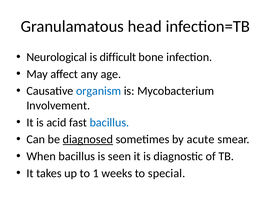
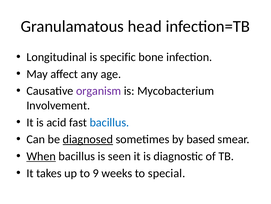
Neurological: Neurological -> Longitudinal
difficult: difficult -> specific
organism colour: blue -> purple
acute: acute -> based
When underline: none -> present
1: 1 -> 9
